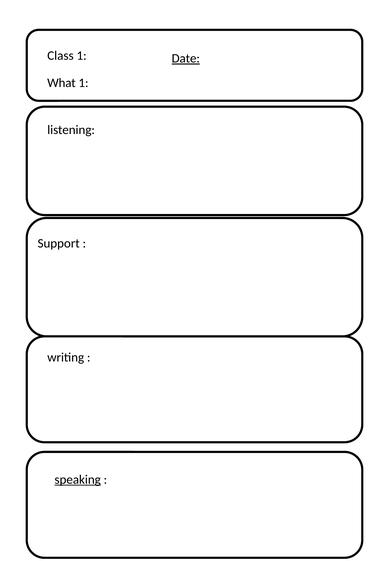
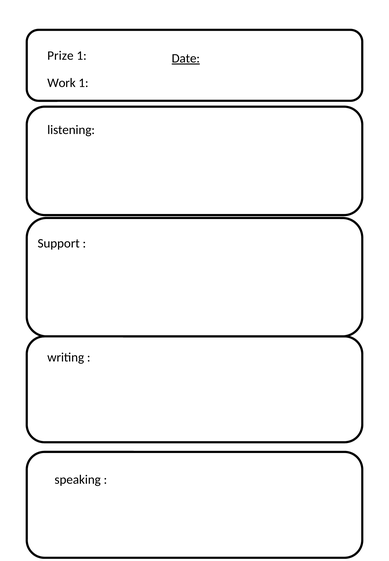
Class: Class -> Prize
What: What -> Work
speaking underline: present -> none
